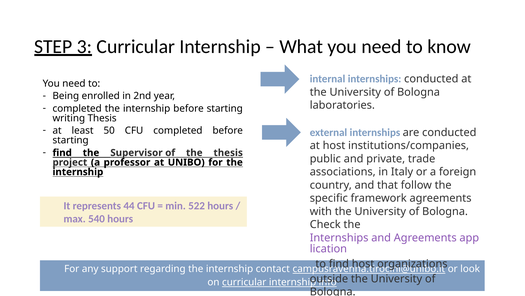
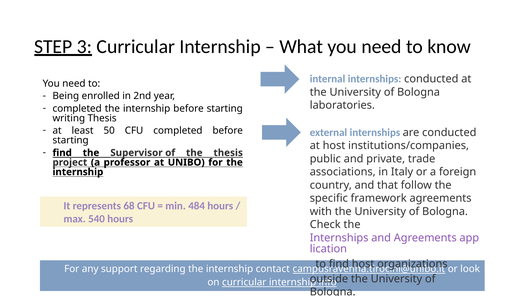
44: 44 -> 68
522: 522 -> 484
